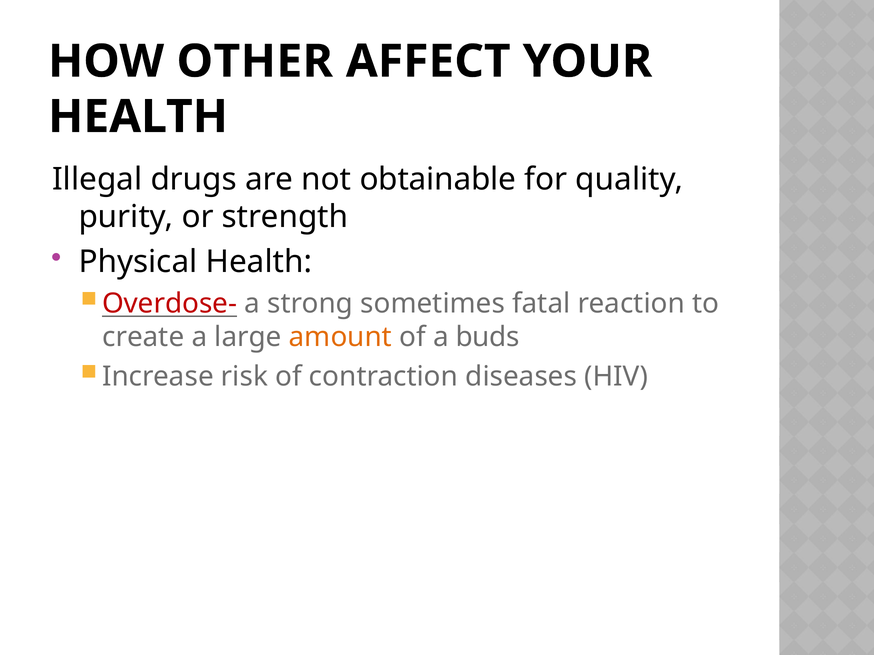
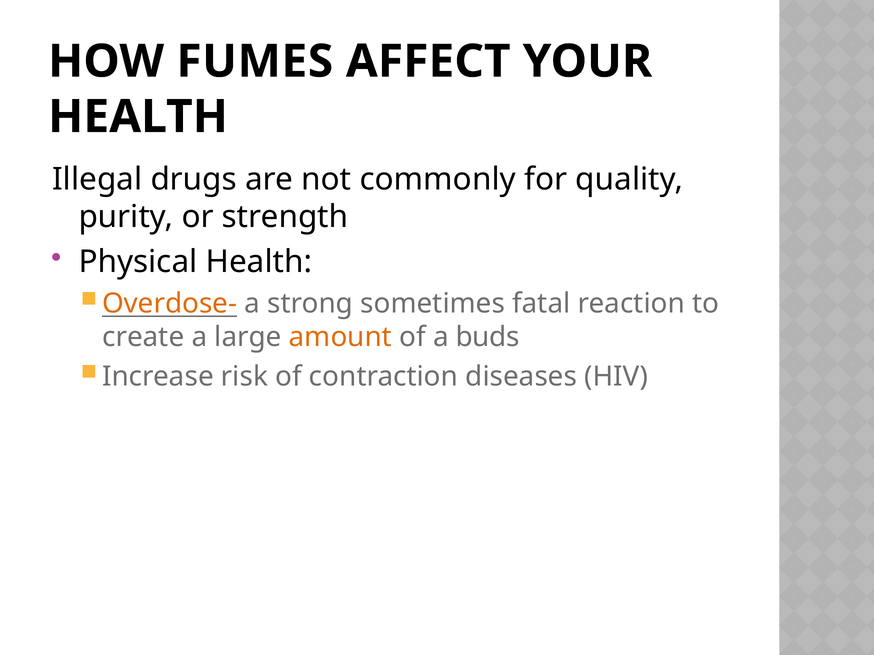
OTHER: OTHER -> FUMES
obtainable: obtainable -> commonly
Overdose- colour: red -> orange
